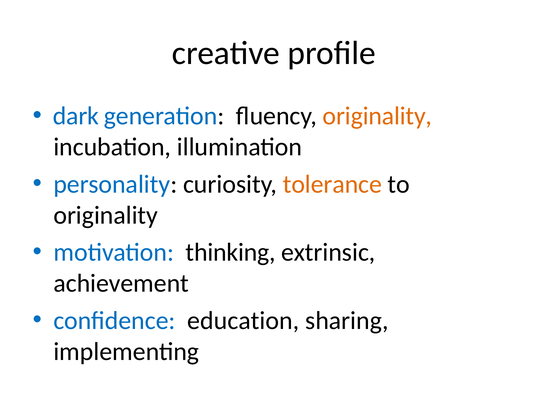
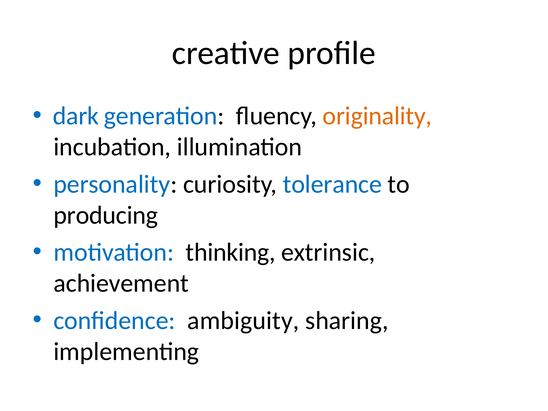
tolerance colour: orange -> blue
originality at (106, 215): originality -> producing
education: education -> ambiguity
